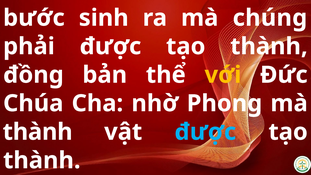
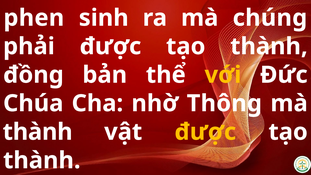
bước: bước -> phen
Phong: Phong -> Thông
được at (205, 132) colour: light blue -> yellow
